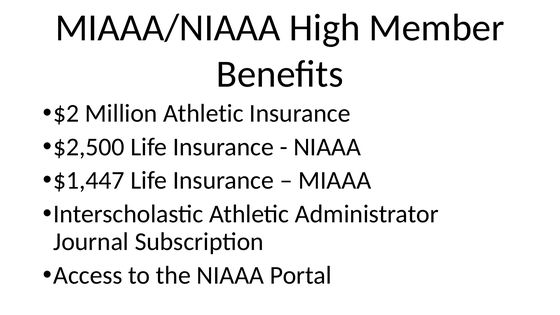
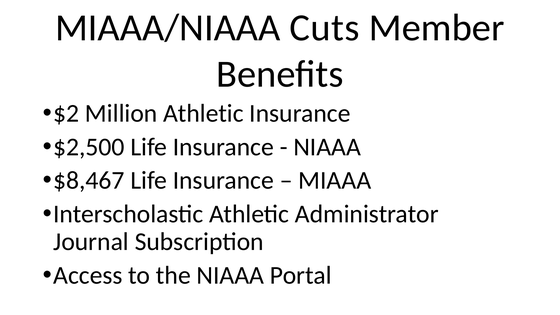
High: High -> Cuts
$1,447: $1,447 -> $8,467
